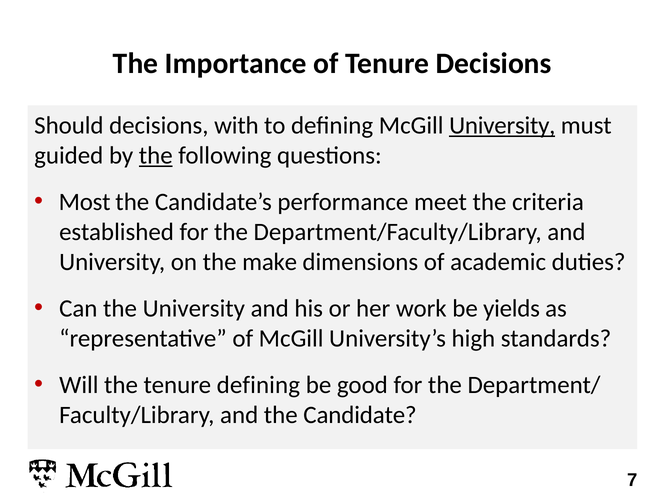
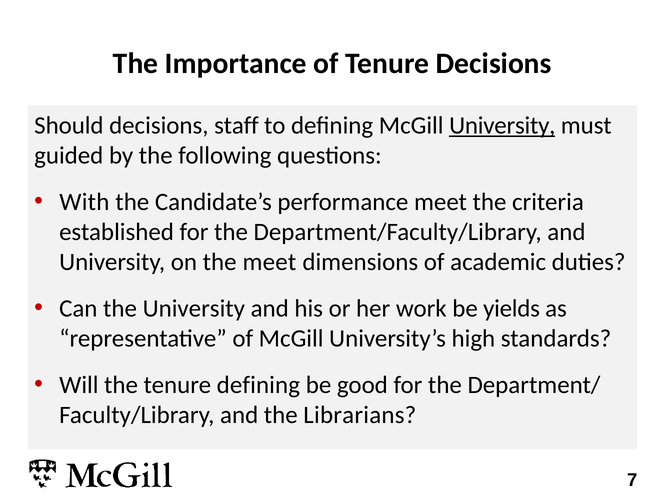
with: with -> staff
the at (156, 155) underline: present -> none
Most: Most -> With
the make: make -> meet
Candidate: Candidate -> Librarians
